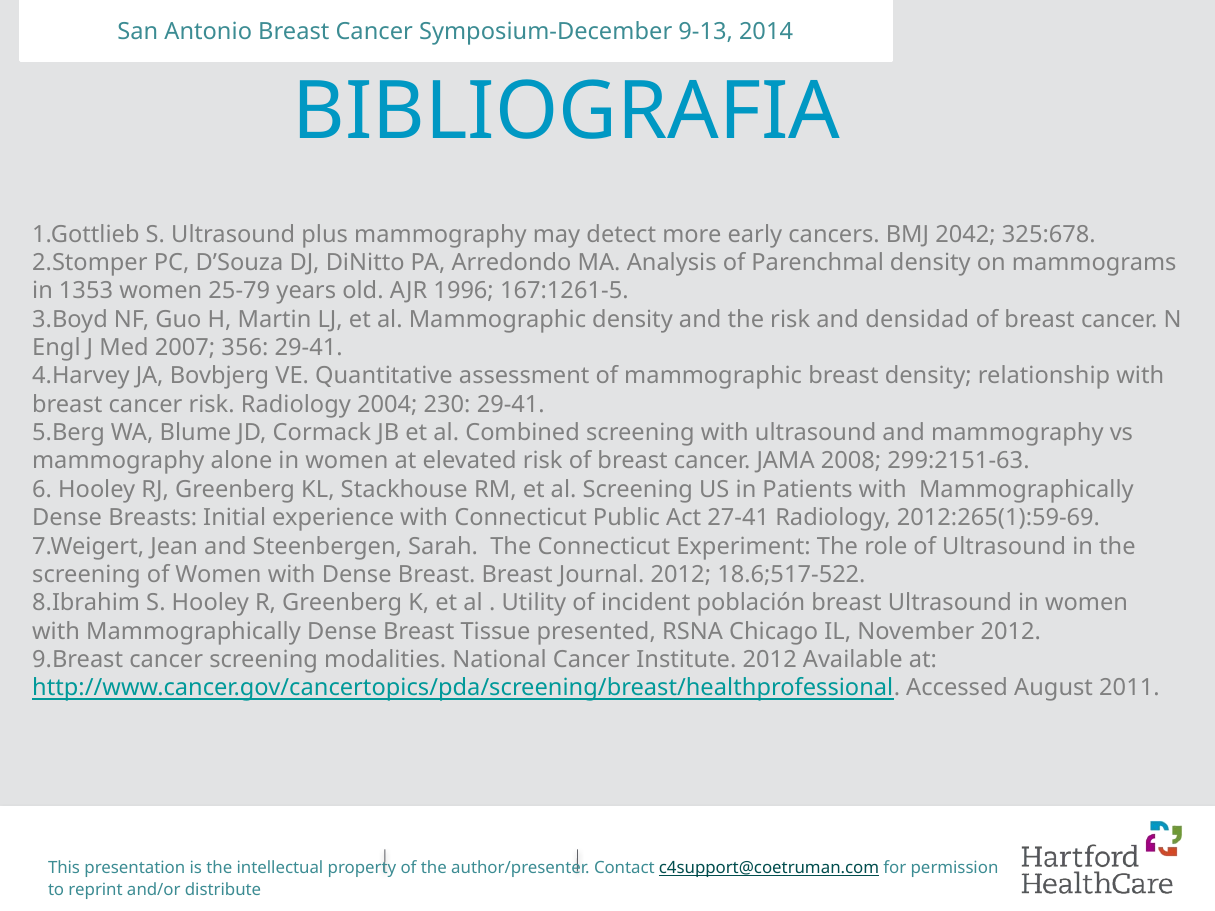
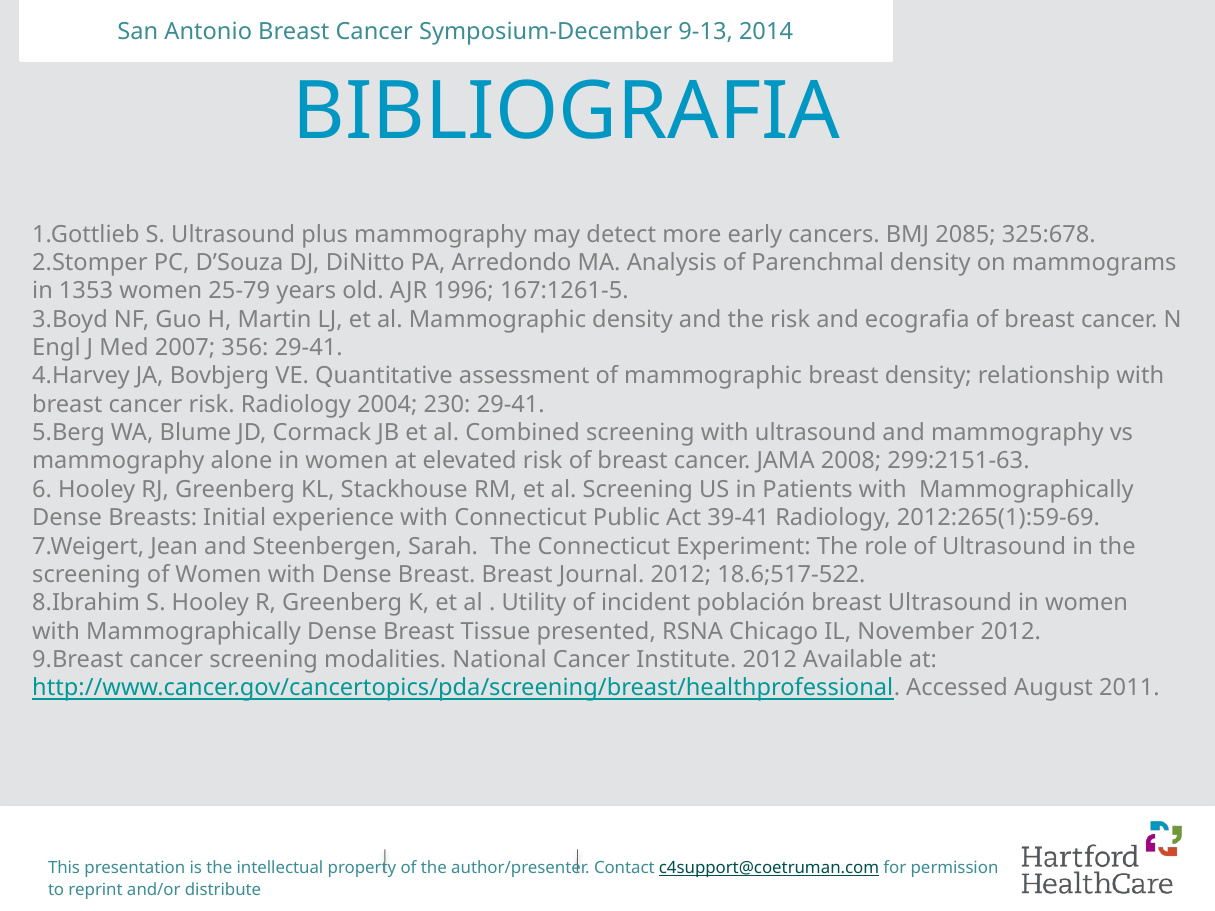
2042: 2042 -> 2085
densidad: densidad -> ecografia
27-41: 27-41 -> 39-41
